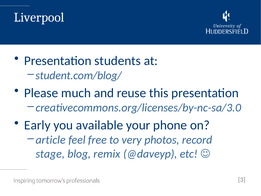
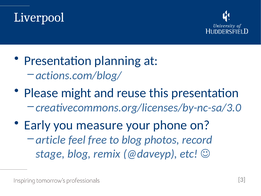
students: students -> planning
student.com/blog/: student.com/blog/ -> actions.com/blog/
much: much -> might
available: available -> measure
to very: very -> blog
